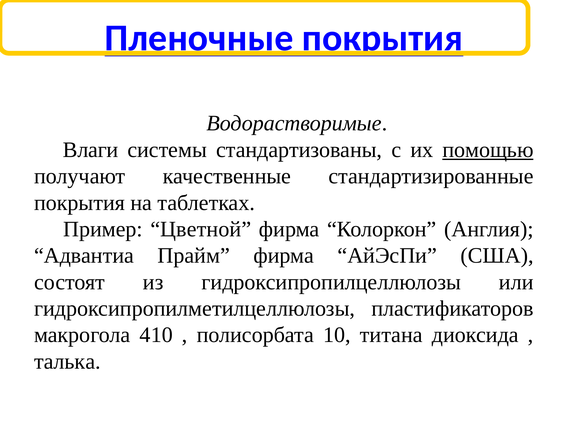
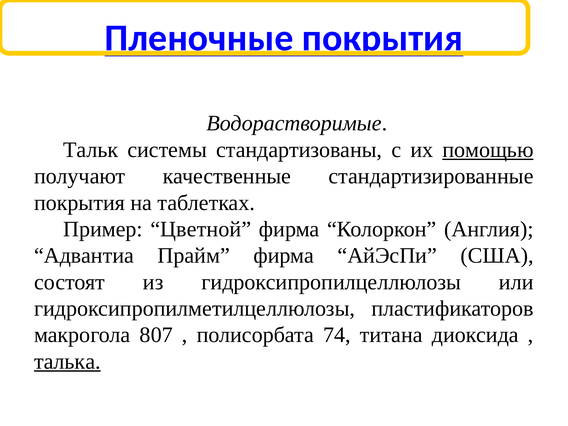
Влаги: Влаги -> Тальк
410: 410 -> 807
10: 10 -> 74
талька underline: none -> present
